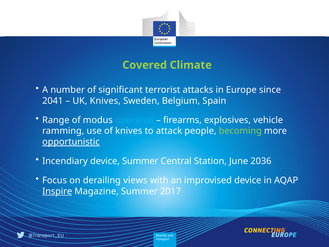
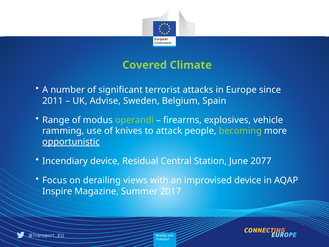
2041: 2041 -> 2011
UK Knives: Knives -> Advise
operandi colour: light blue -> light green
device Summer: Summer -> Residual
2036: 2036 -> 2077
Inspire underline: present -> none
